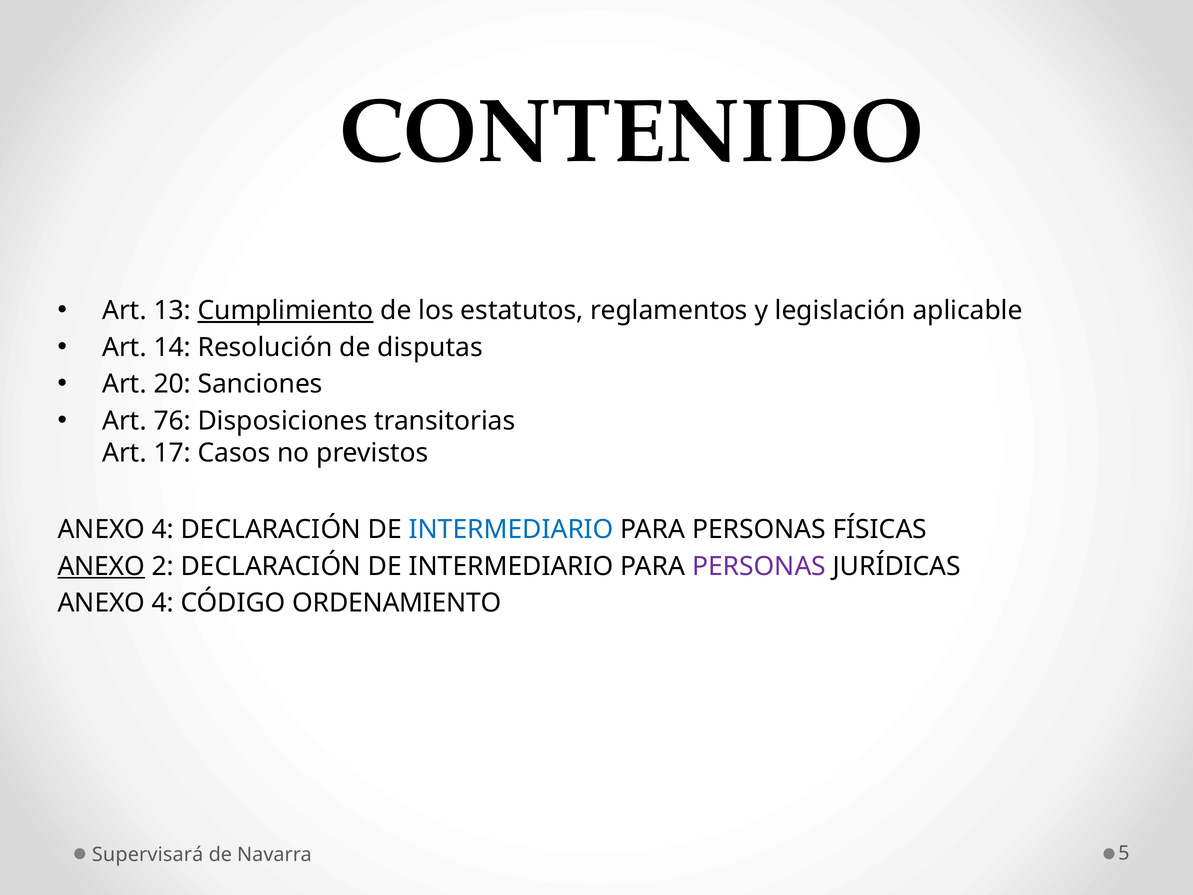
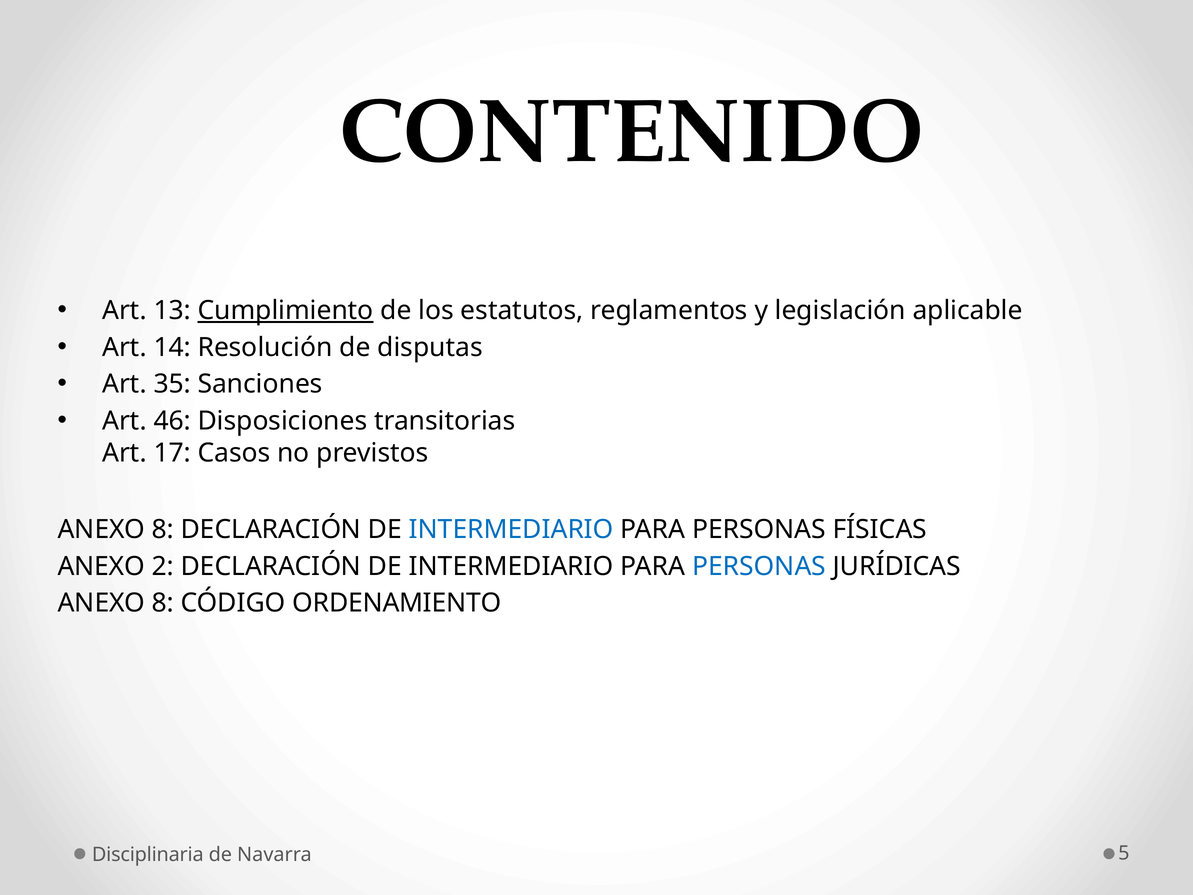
20: 20 -> 35
76: 76 -> 46
4 at (163, 529): 4 -> 8
ANEXO at (101, 566) underline: present -> none
PERSONAS at (759, 566) colour: purple -> blue
4 at (163, 603): 4 -> 8
Supervisará: Supervisará -> Disciplinaria
